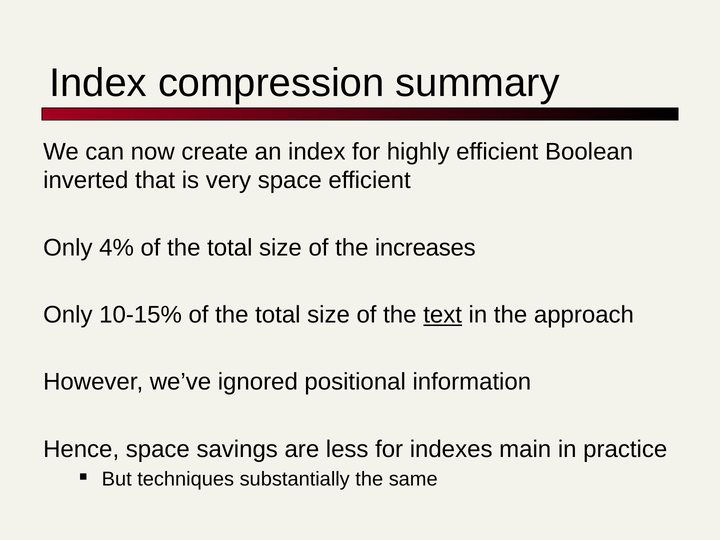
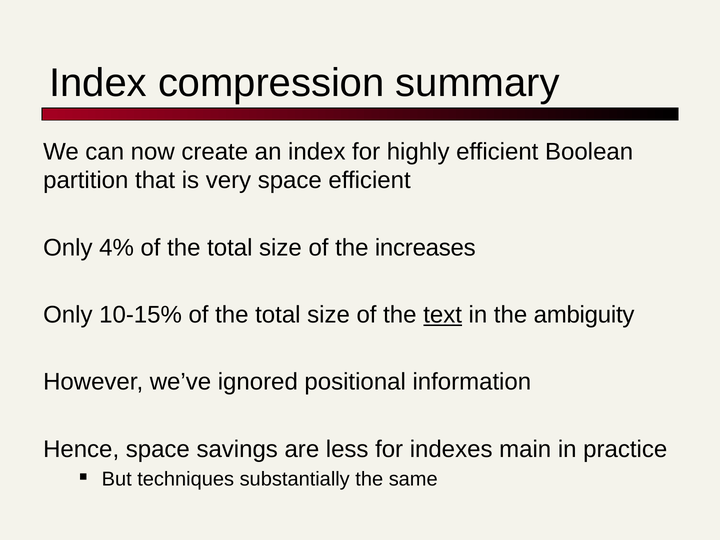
inverted: inverted -> partition
approach: approach -> ambiguity
